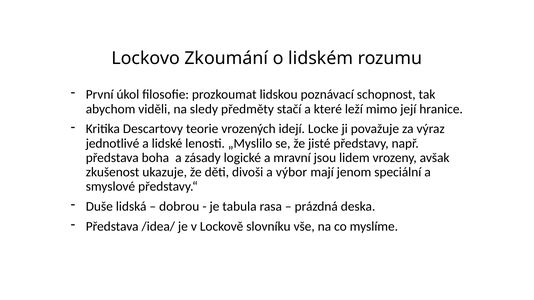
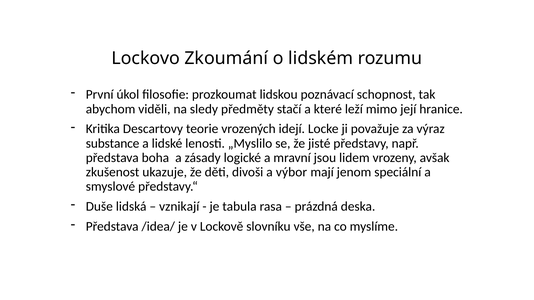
jednotlivé: jednotlivé -> substance
dobrou: dobrou -> vznikají
